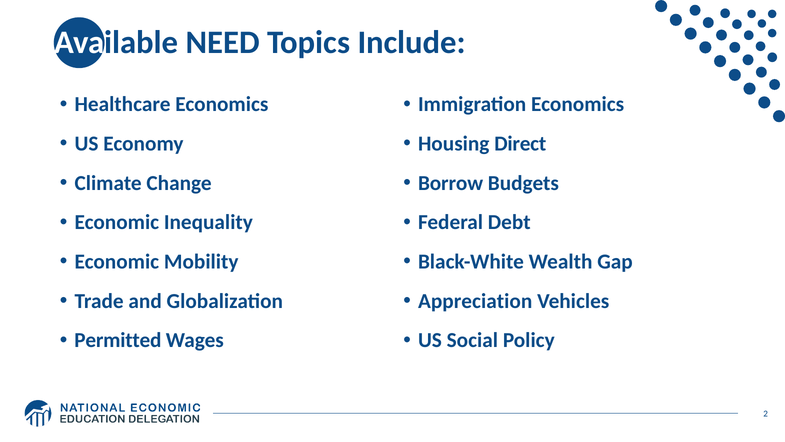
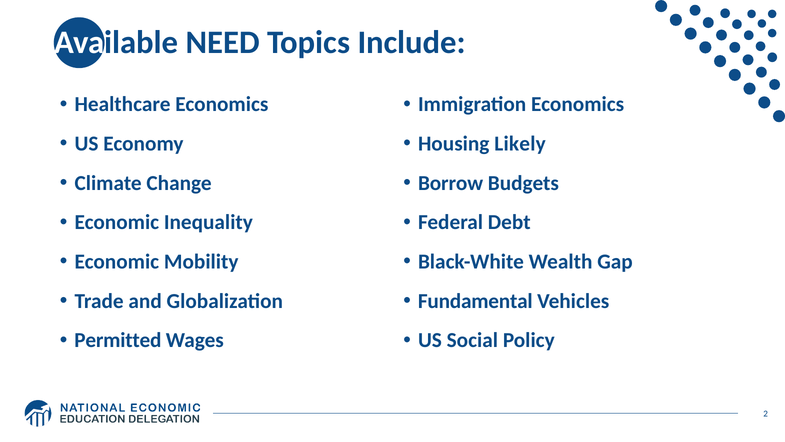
Direct: Direct -> Likely
Appreciation: Appreciation -> Fundamental
